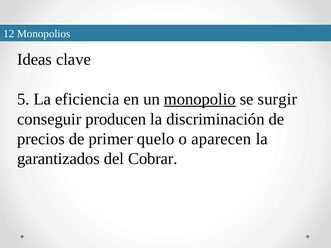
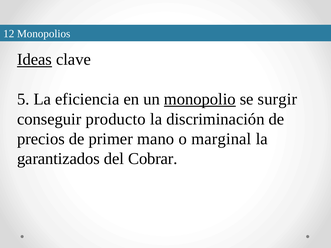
Ideas underline: none -> present
producen: producen -> producto
quelo: quelo -> mano
aparecen: aparecen -> marginal
